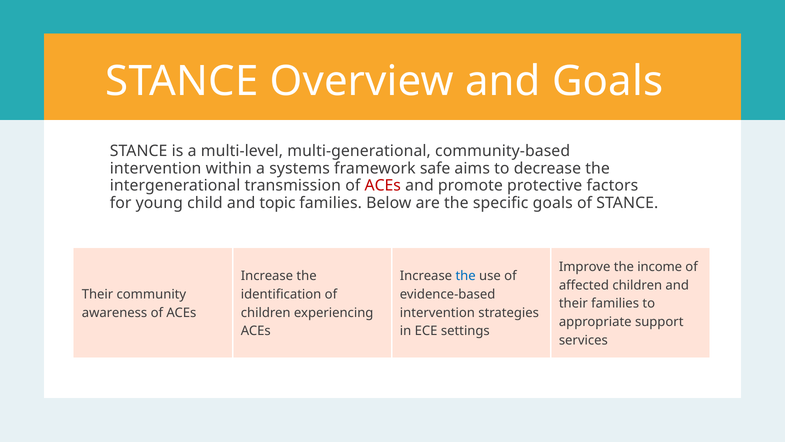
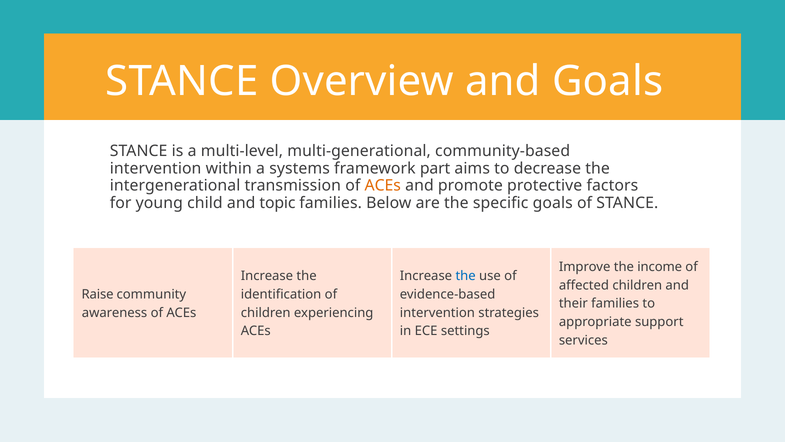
safe: safe -> part
ACEs at (383, 186) colour: red -> orange
Their at (97, 294): Their -> Raise
